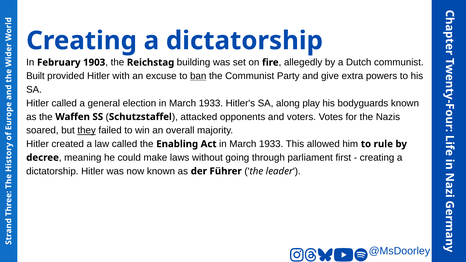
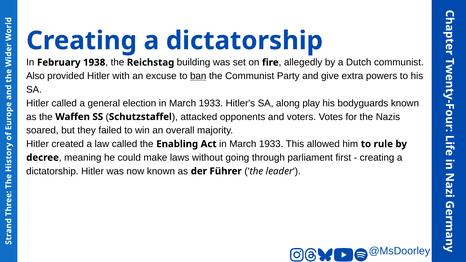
1903: 1903 -> 1938
Built: Built -> Also
they underline: present -> none
